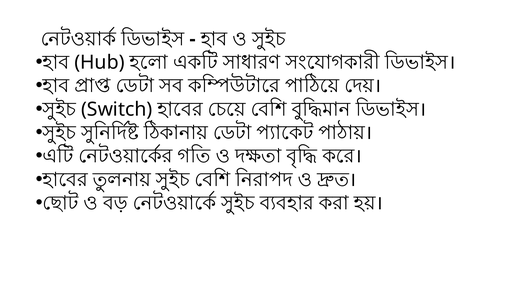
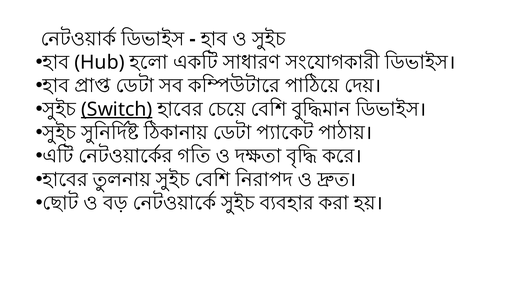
Switch underline: none -> present
